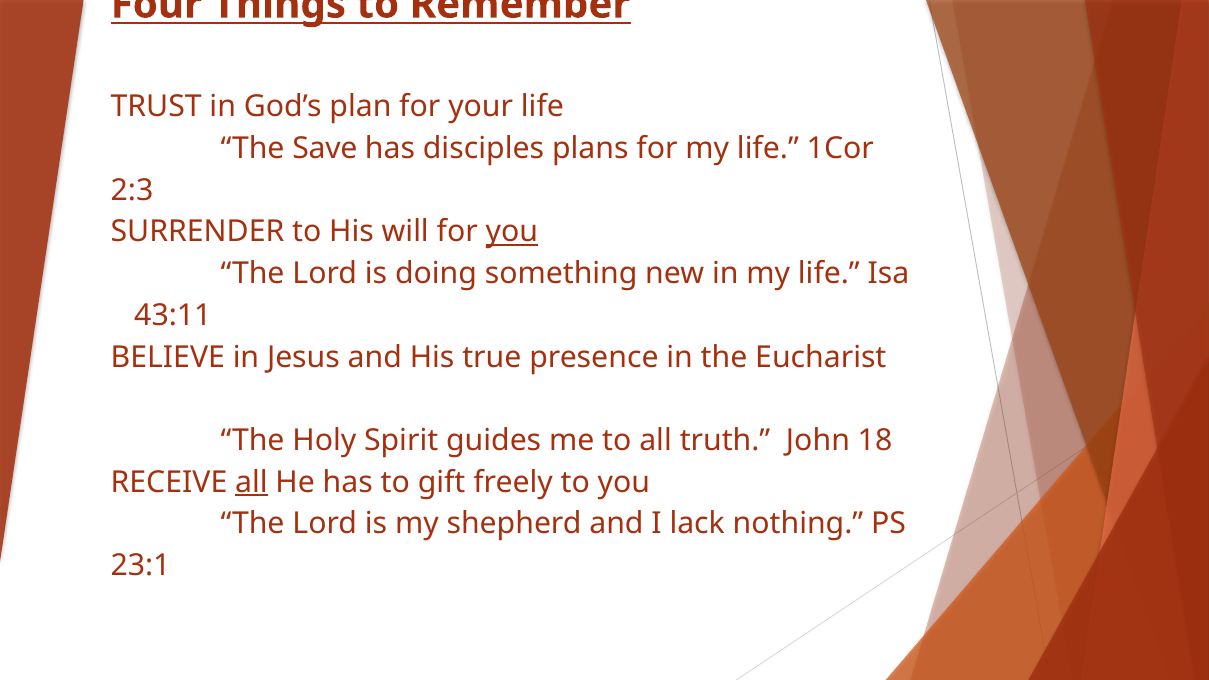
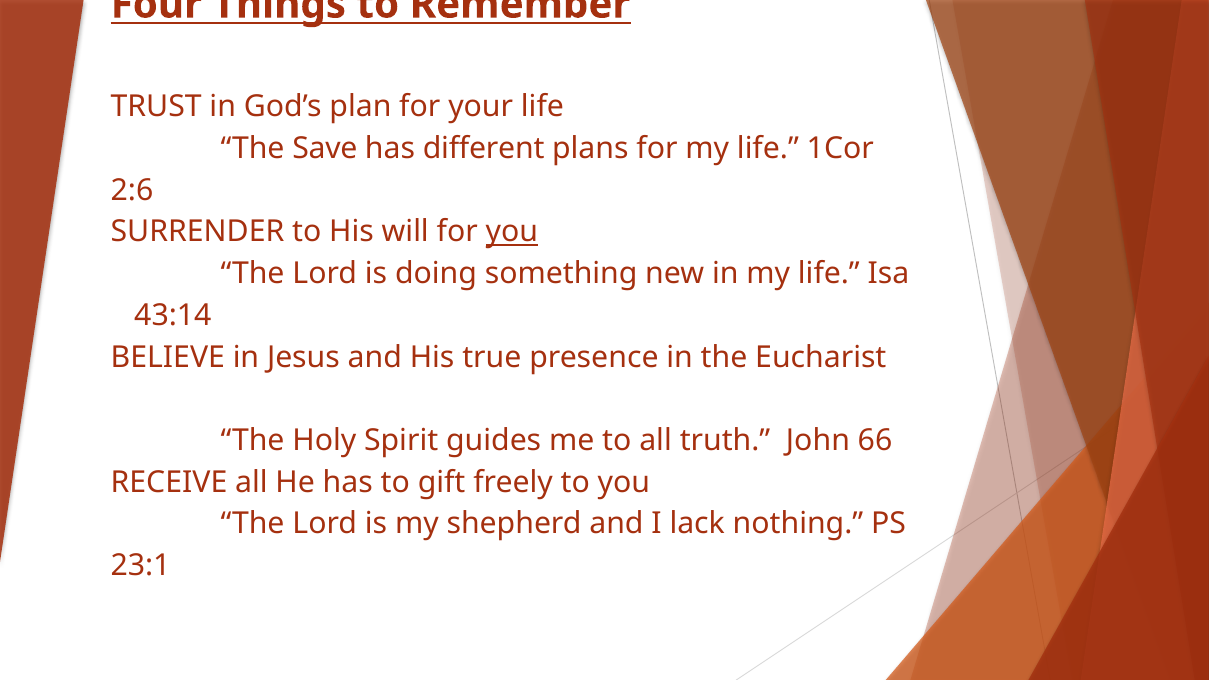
disciples: disciples -> different
2:3: 2:3 -> 2:6
43:11: 43:11 -> 43:14
18: 18 -> 66
all at (251, 482) underline: present -> none
